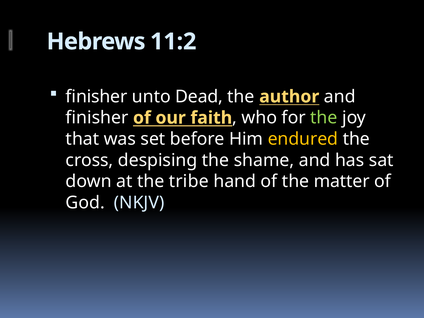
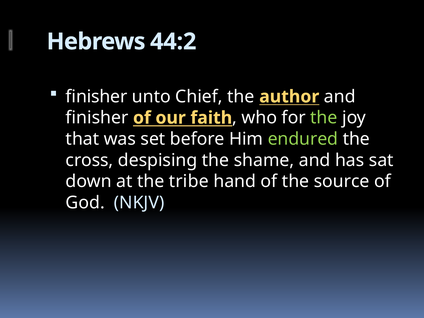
11:2: 11:2 -> 44:2
Dead: Dead -> Chief
endured colour: yellow -> light green
matter: matter -> source
